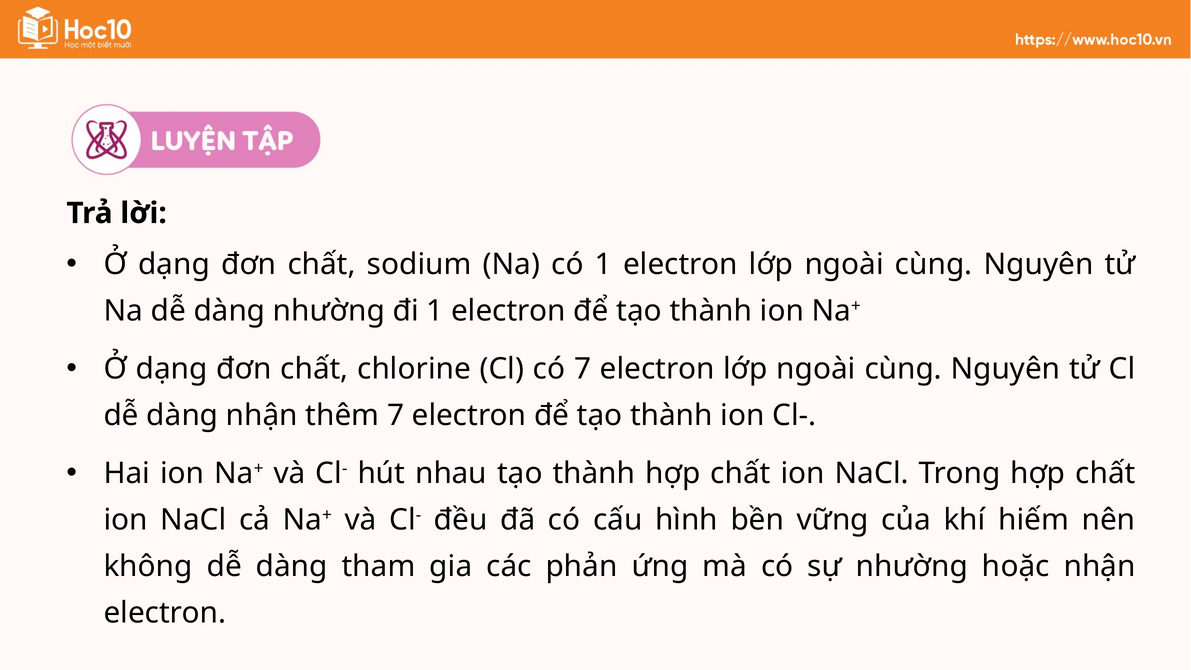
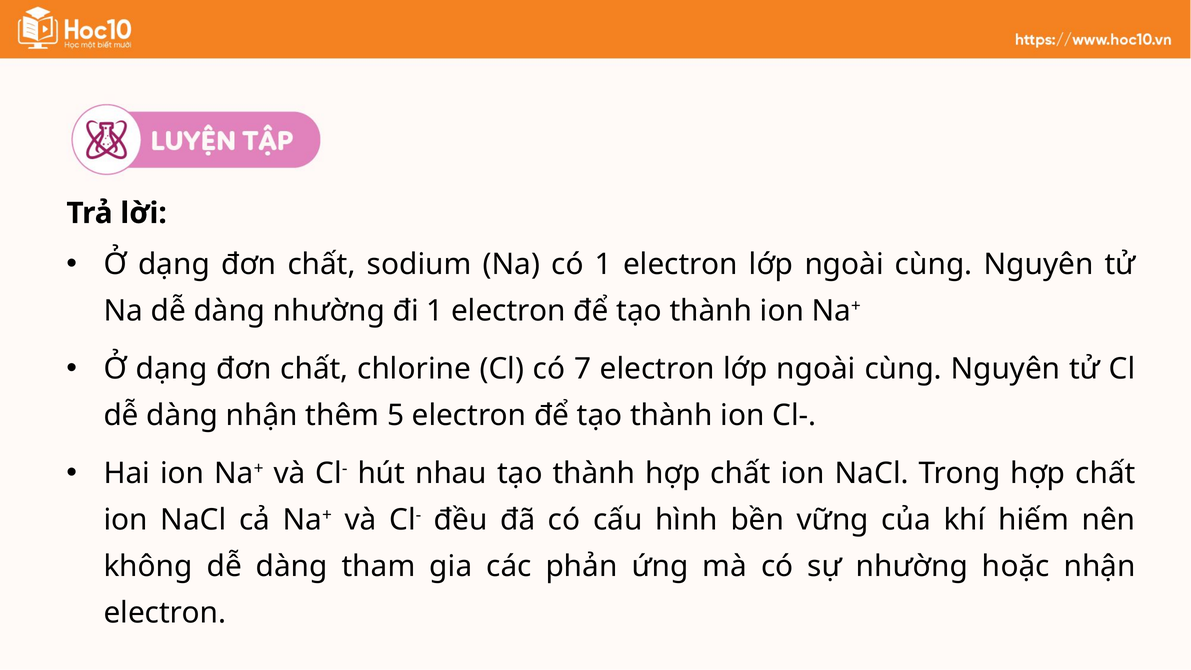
thêm 7: 7 -> 5
